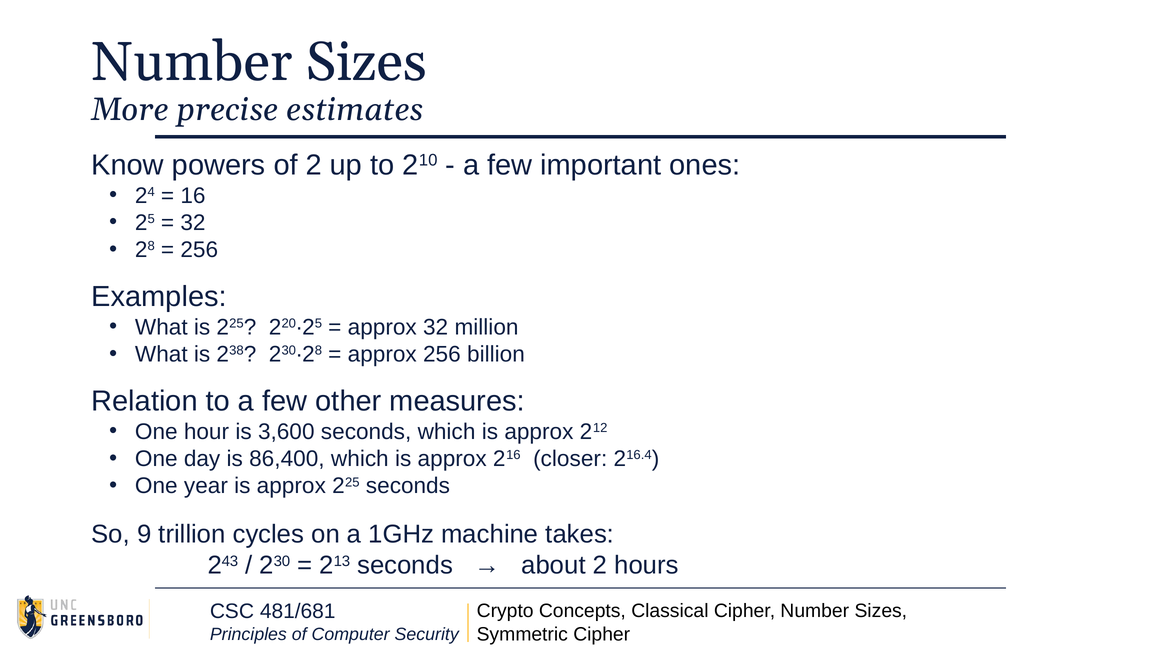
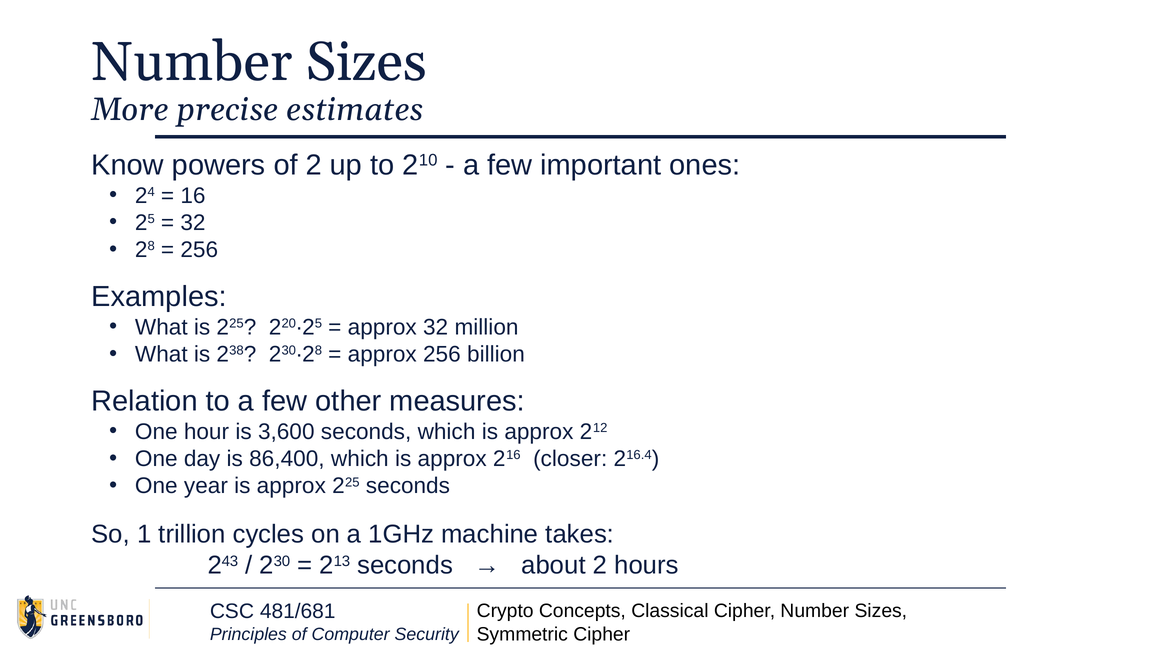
9: 9 -> 1
